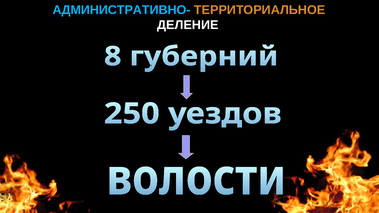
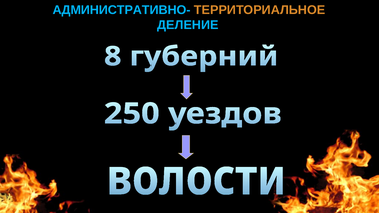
ДЕЛЕНИЕ colour: white -> light blue
